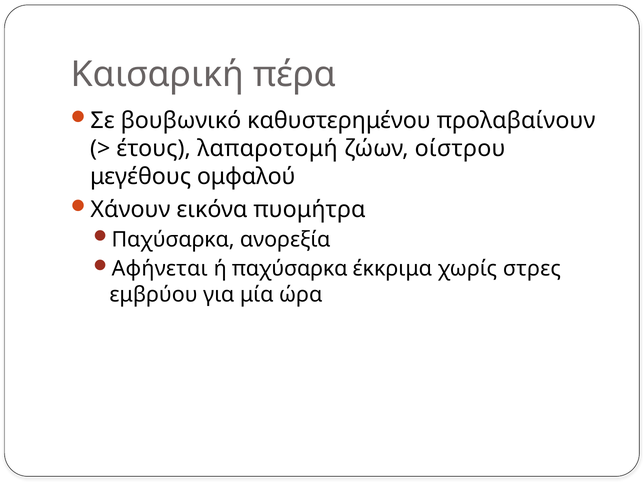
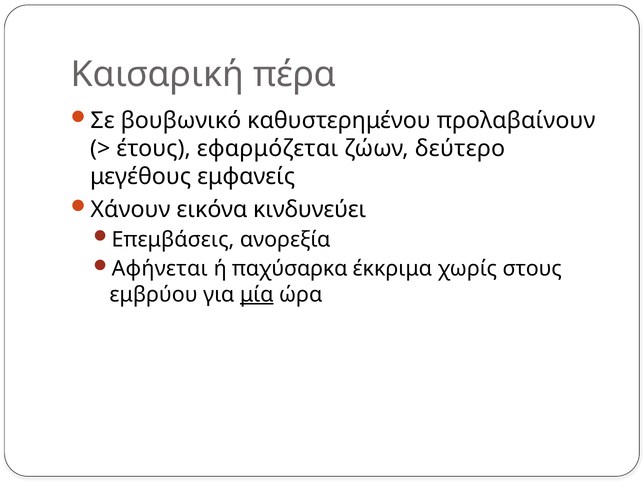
λαπαροτομή: λαπαροτομή -> εφαρμόζεται
οίστρου: οίστρου -> δεύτερο
ομφαλού: ομφαλού -> εμφανείς
πυομήτρα: πυομήτρα -> κινδυνεύει
Παχύσαρκα at (173, 240): Παχύσαρκα -> Επεμβάσεις
στρες: στρες -> στους
μία underline: none -> present
